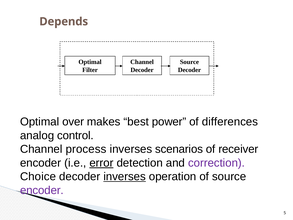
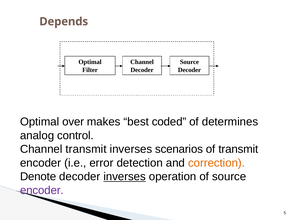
power: power -> coded
differences: differences -> determines
Channel process: process -> transmit
of receiver: receiver -> transmit
error underline: present -> none
correction colour: purple -> orange
Choice: Choice -> Denote
